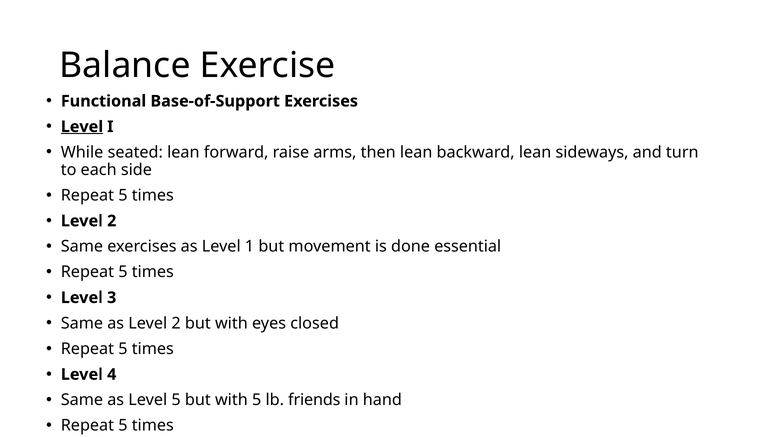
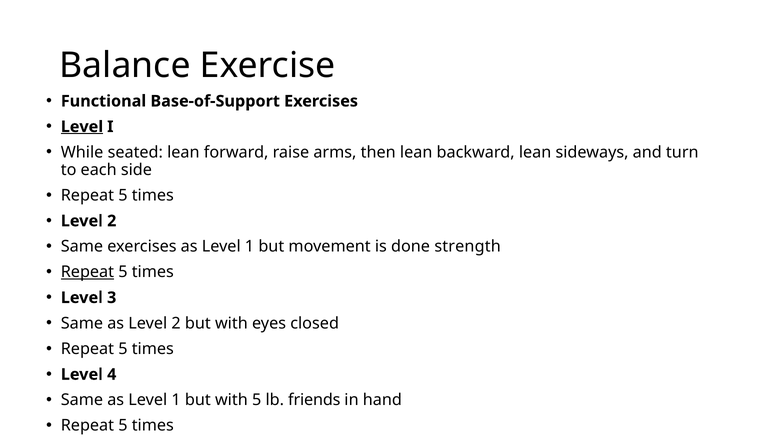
essential: essential -> strength
Repeat at (87, 272) underline: none -> present
Same as Level 5: 5 -> 1
